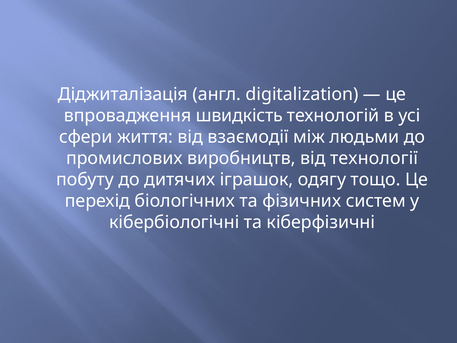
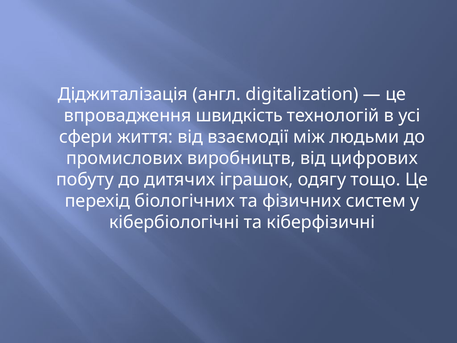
технології: технології -> цифрових
